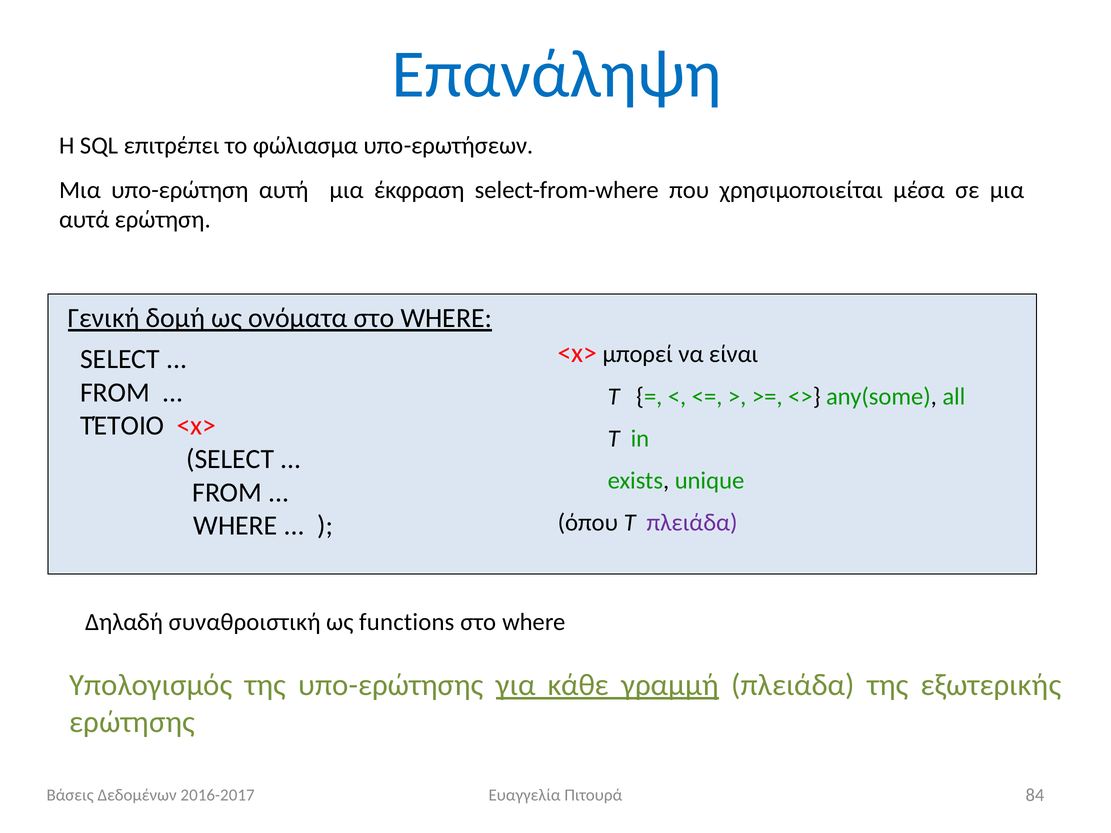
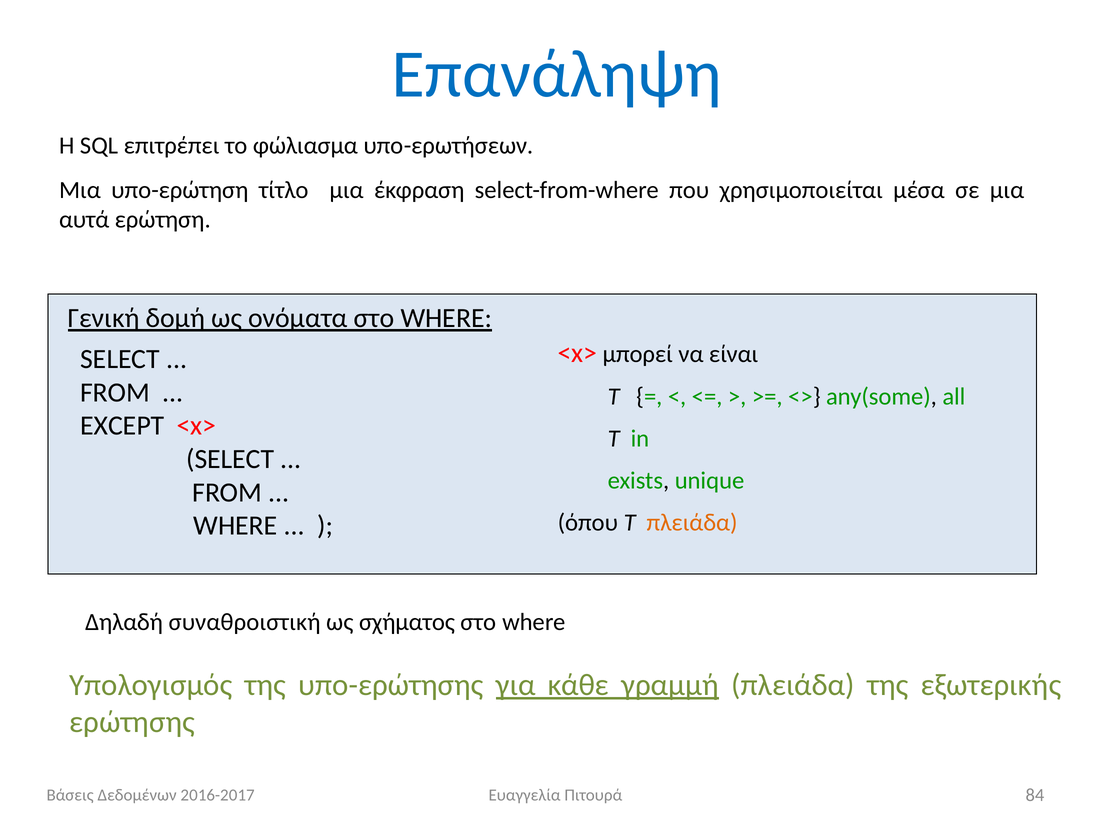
αυτή: αυτή -> τίτλο
ΤΈΤΟΙΟ: ΤΈΤΟΙΟ -> EXCEPT
πλειάδα at (692, 523) colour: purple -> orange
functions: functions -> σχήματος
